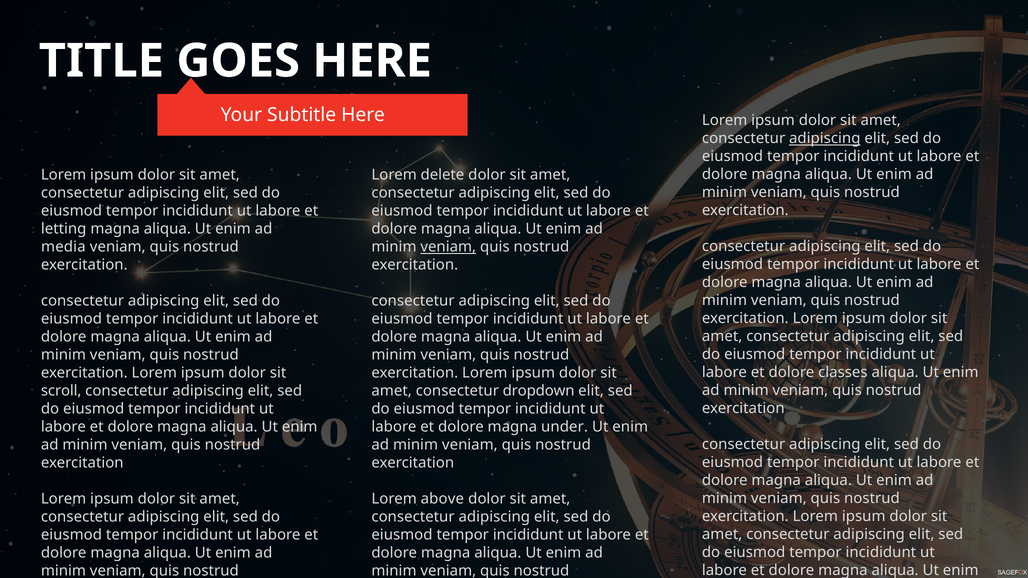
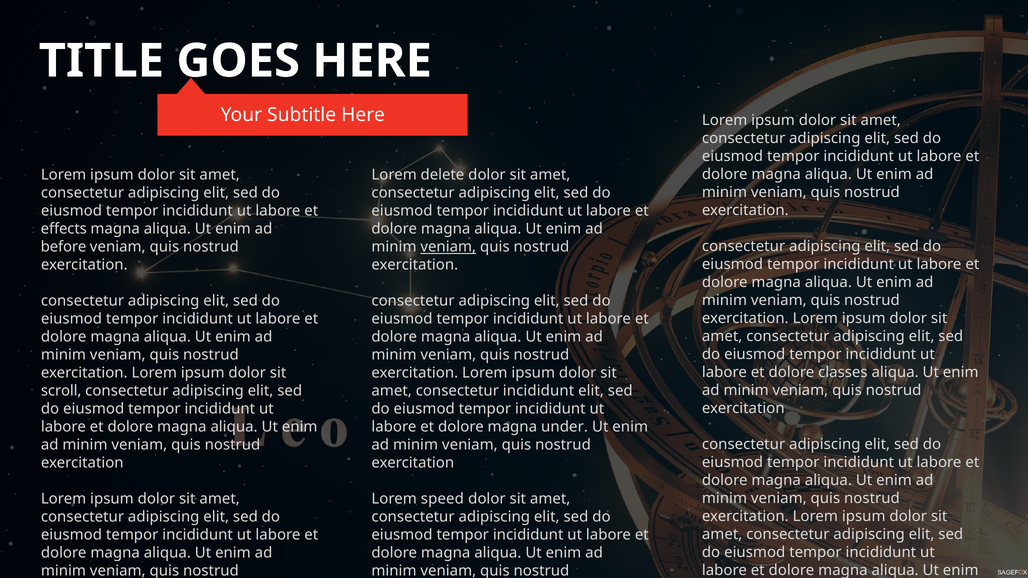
adipiscing at (825, 139) underline: present -> none
letting: letting -> effects
media: media -> before
consectetur dropdown: dropdown -> incididunt
above: above -> speed
